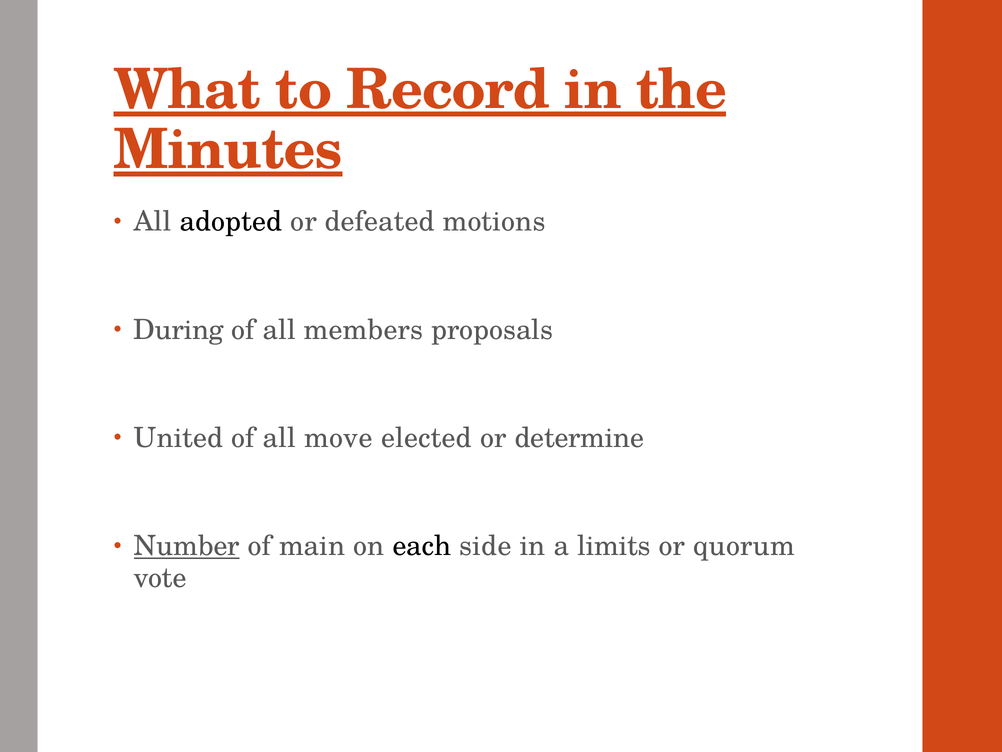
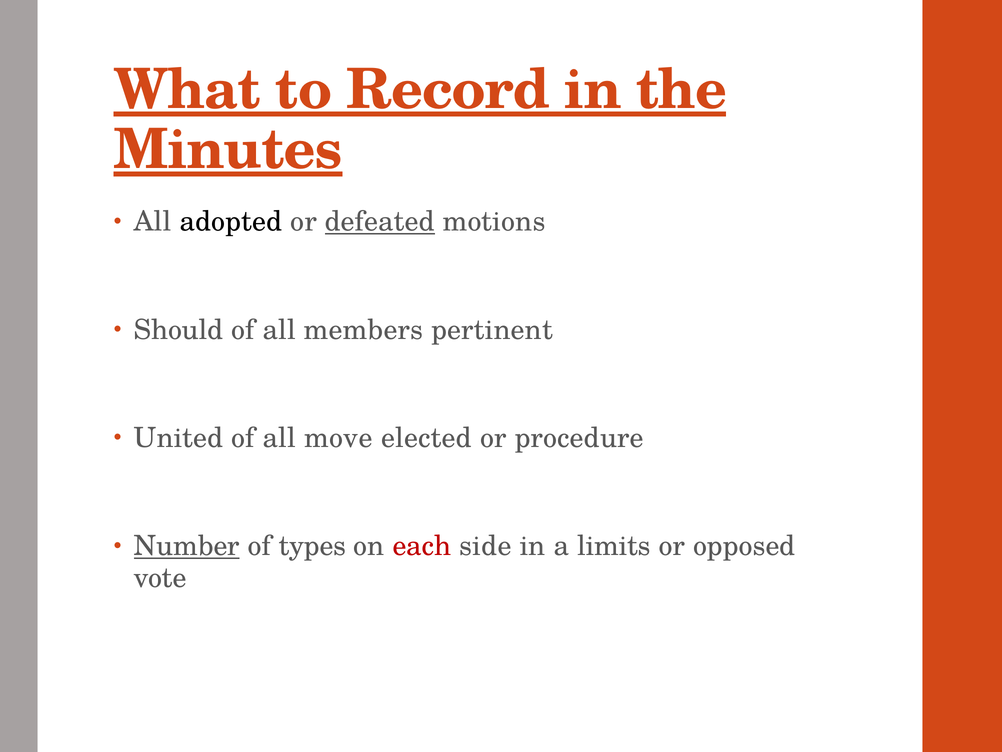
defeated underline: none -> present
During: During -> Should
proposals: proposals -> pertinent
determine: determine -> procedure
main: main -> types
each colour: black -> red
quorum: quorum -> opposed
